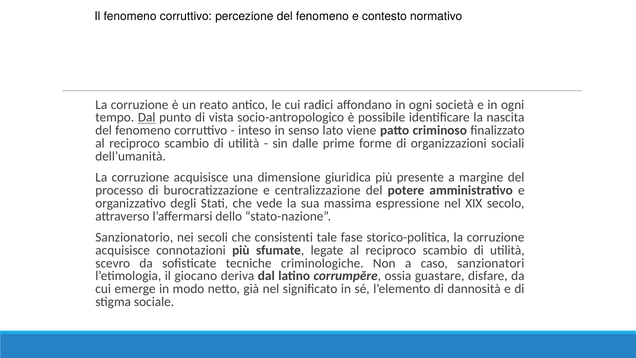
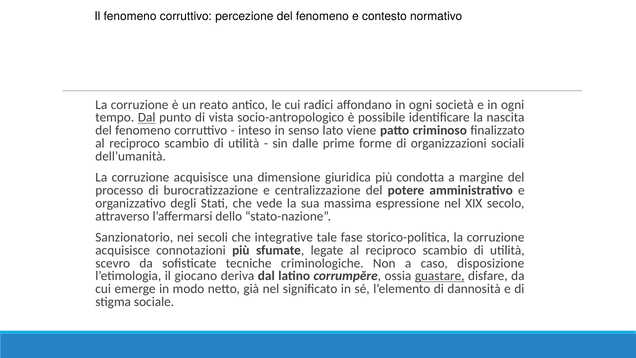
presente: presente -> condotta
consistenti: consistenti -> integrative
sanzionatori: sanzionatori -> disposizione
guastare underline: none -> present
